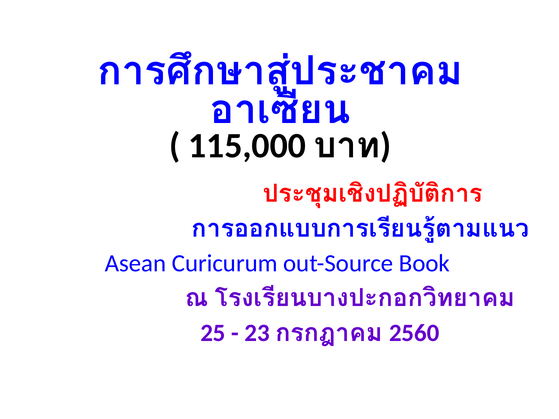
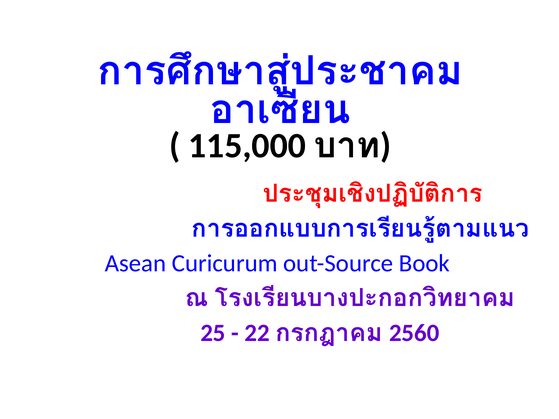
23: 23 -> 22
